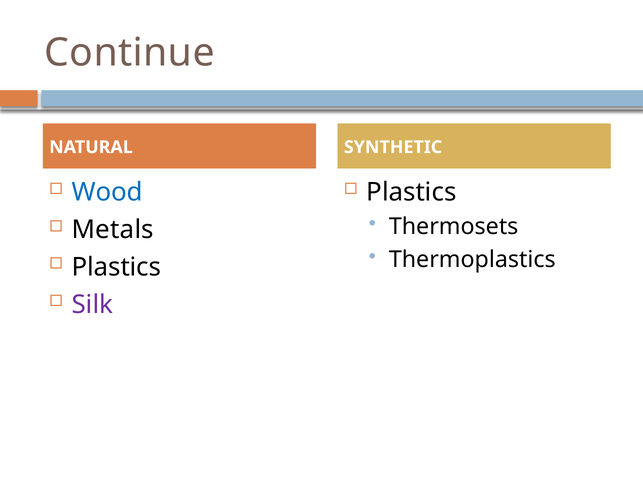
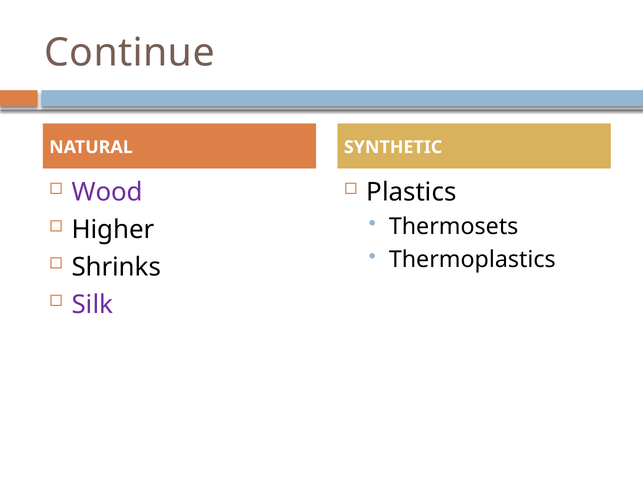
Wood colour: blue -> purple
Metals: Metals -> Higher
Plastics at (116, 267): Plastics -> Shrinks
